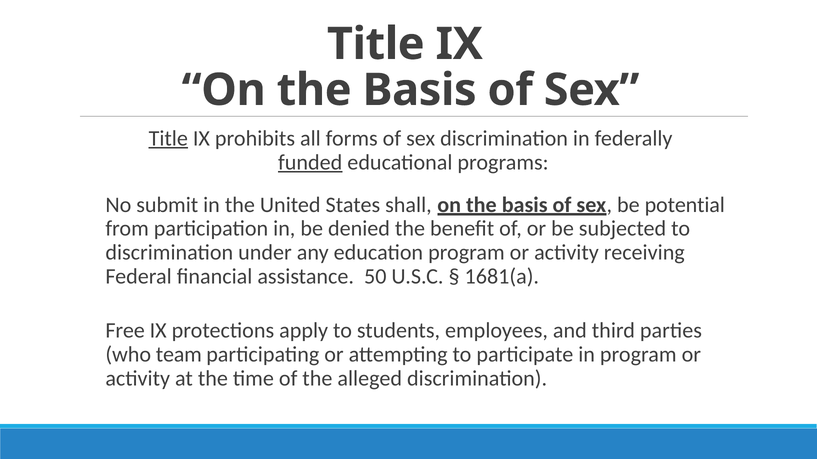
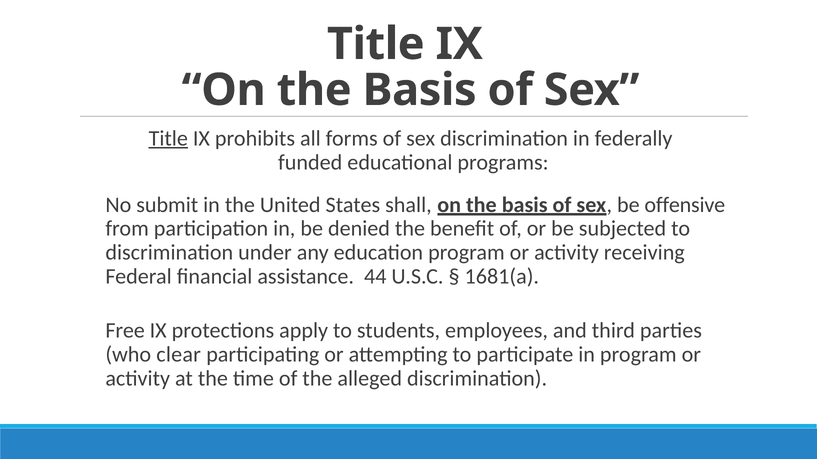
funded underline: present -> none
potential: potential -> offensive
50: 50 -> 44
team: team -> clear
